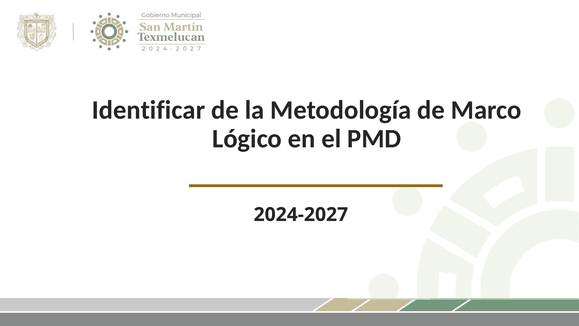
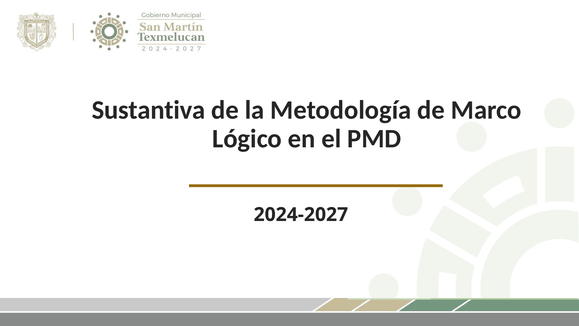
Identificar: Identificar -> Sustantiva
